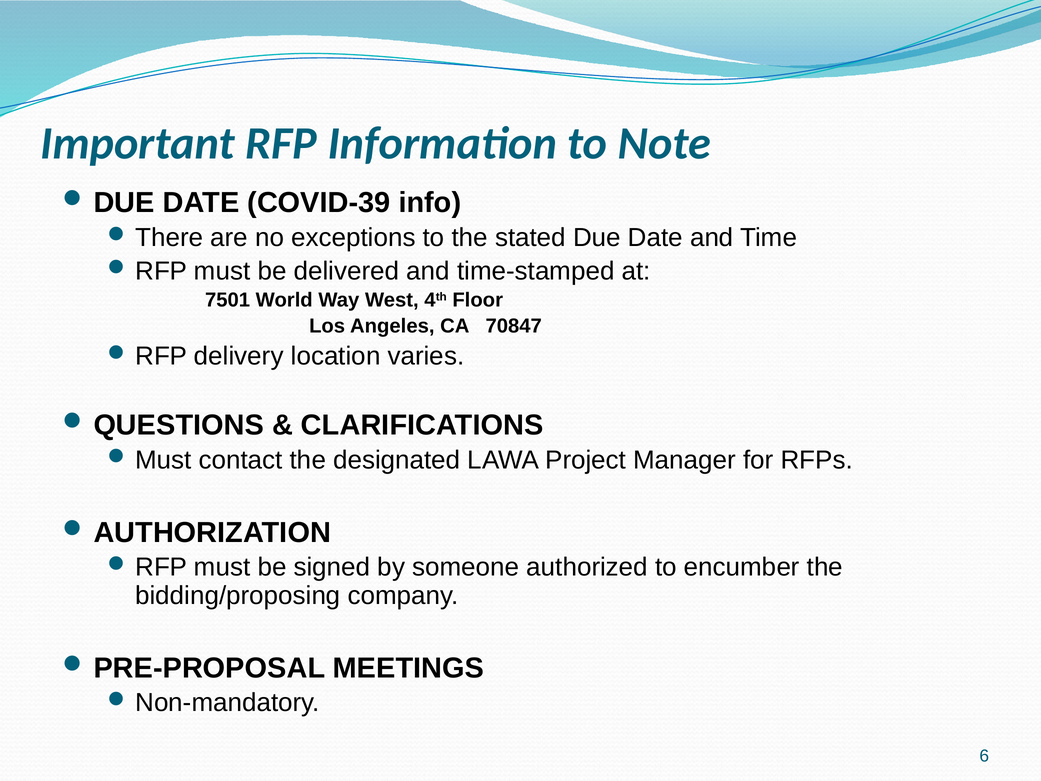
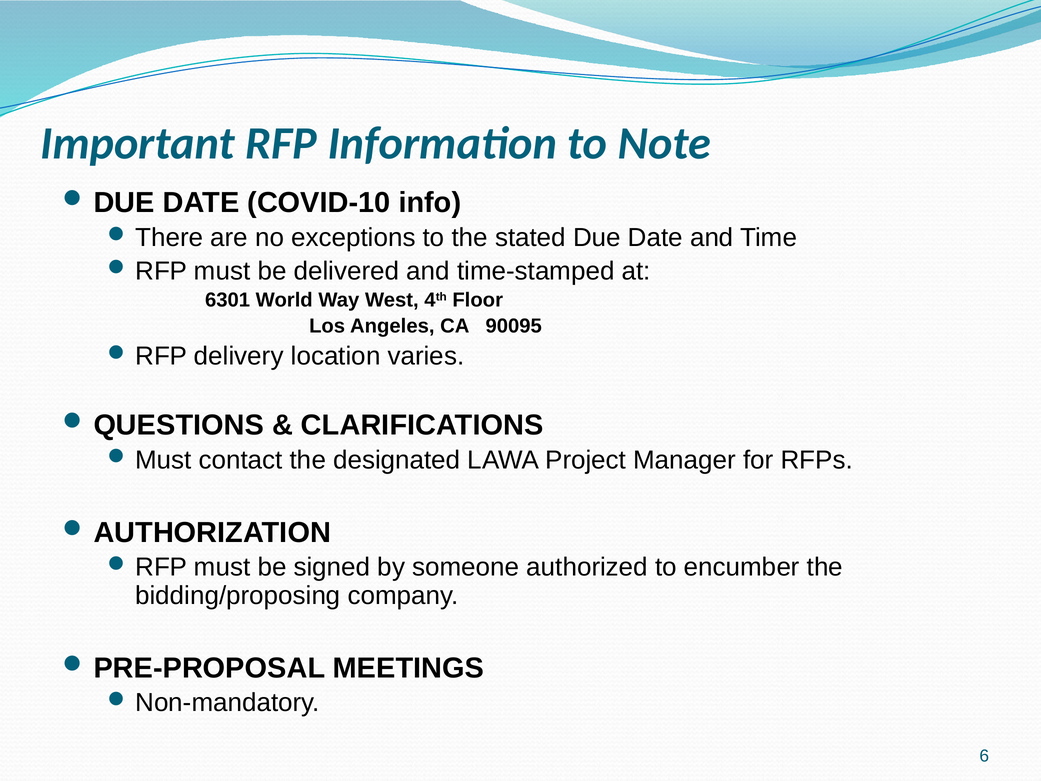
COVID-39: COVID-39 -> COVID-10
7501: 7501 -> 6301
70847: 70847 -> 90095
